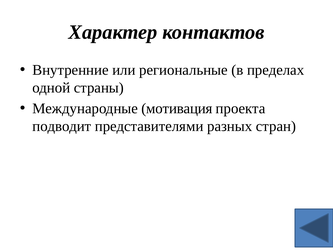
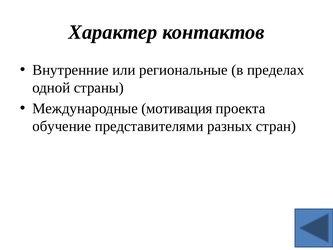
подводит: подводит -> обучение
